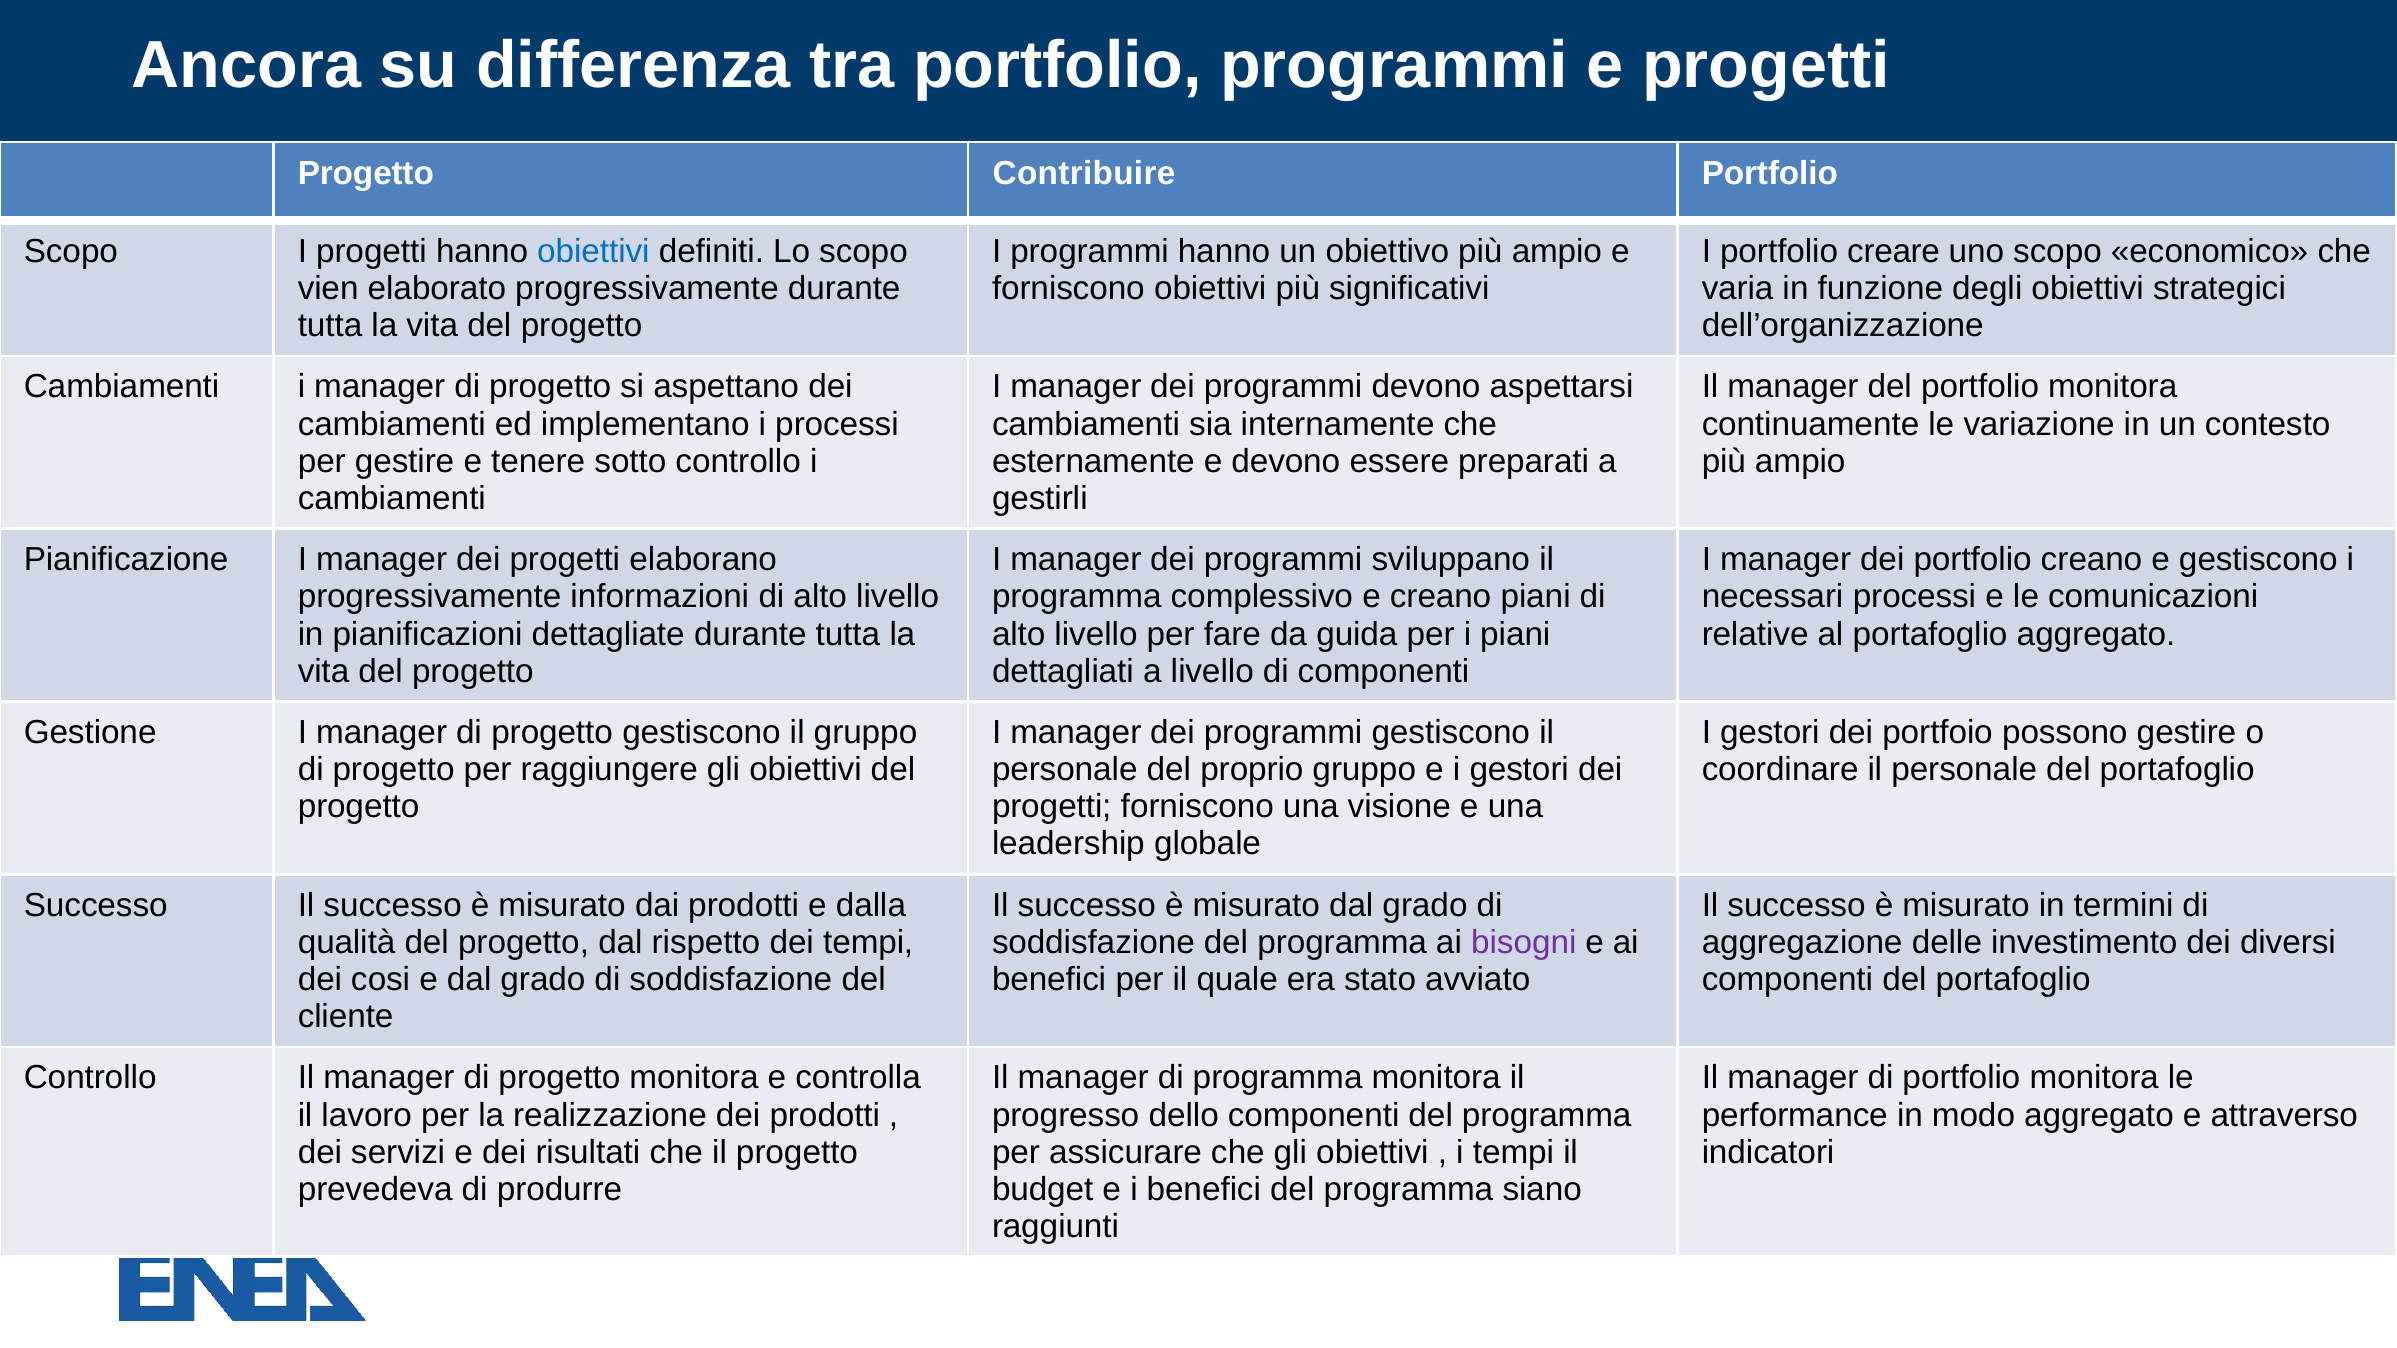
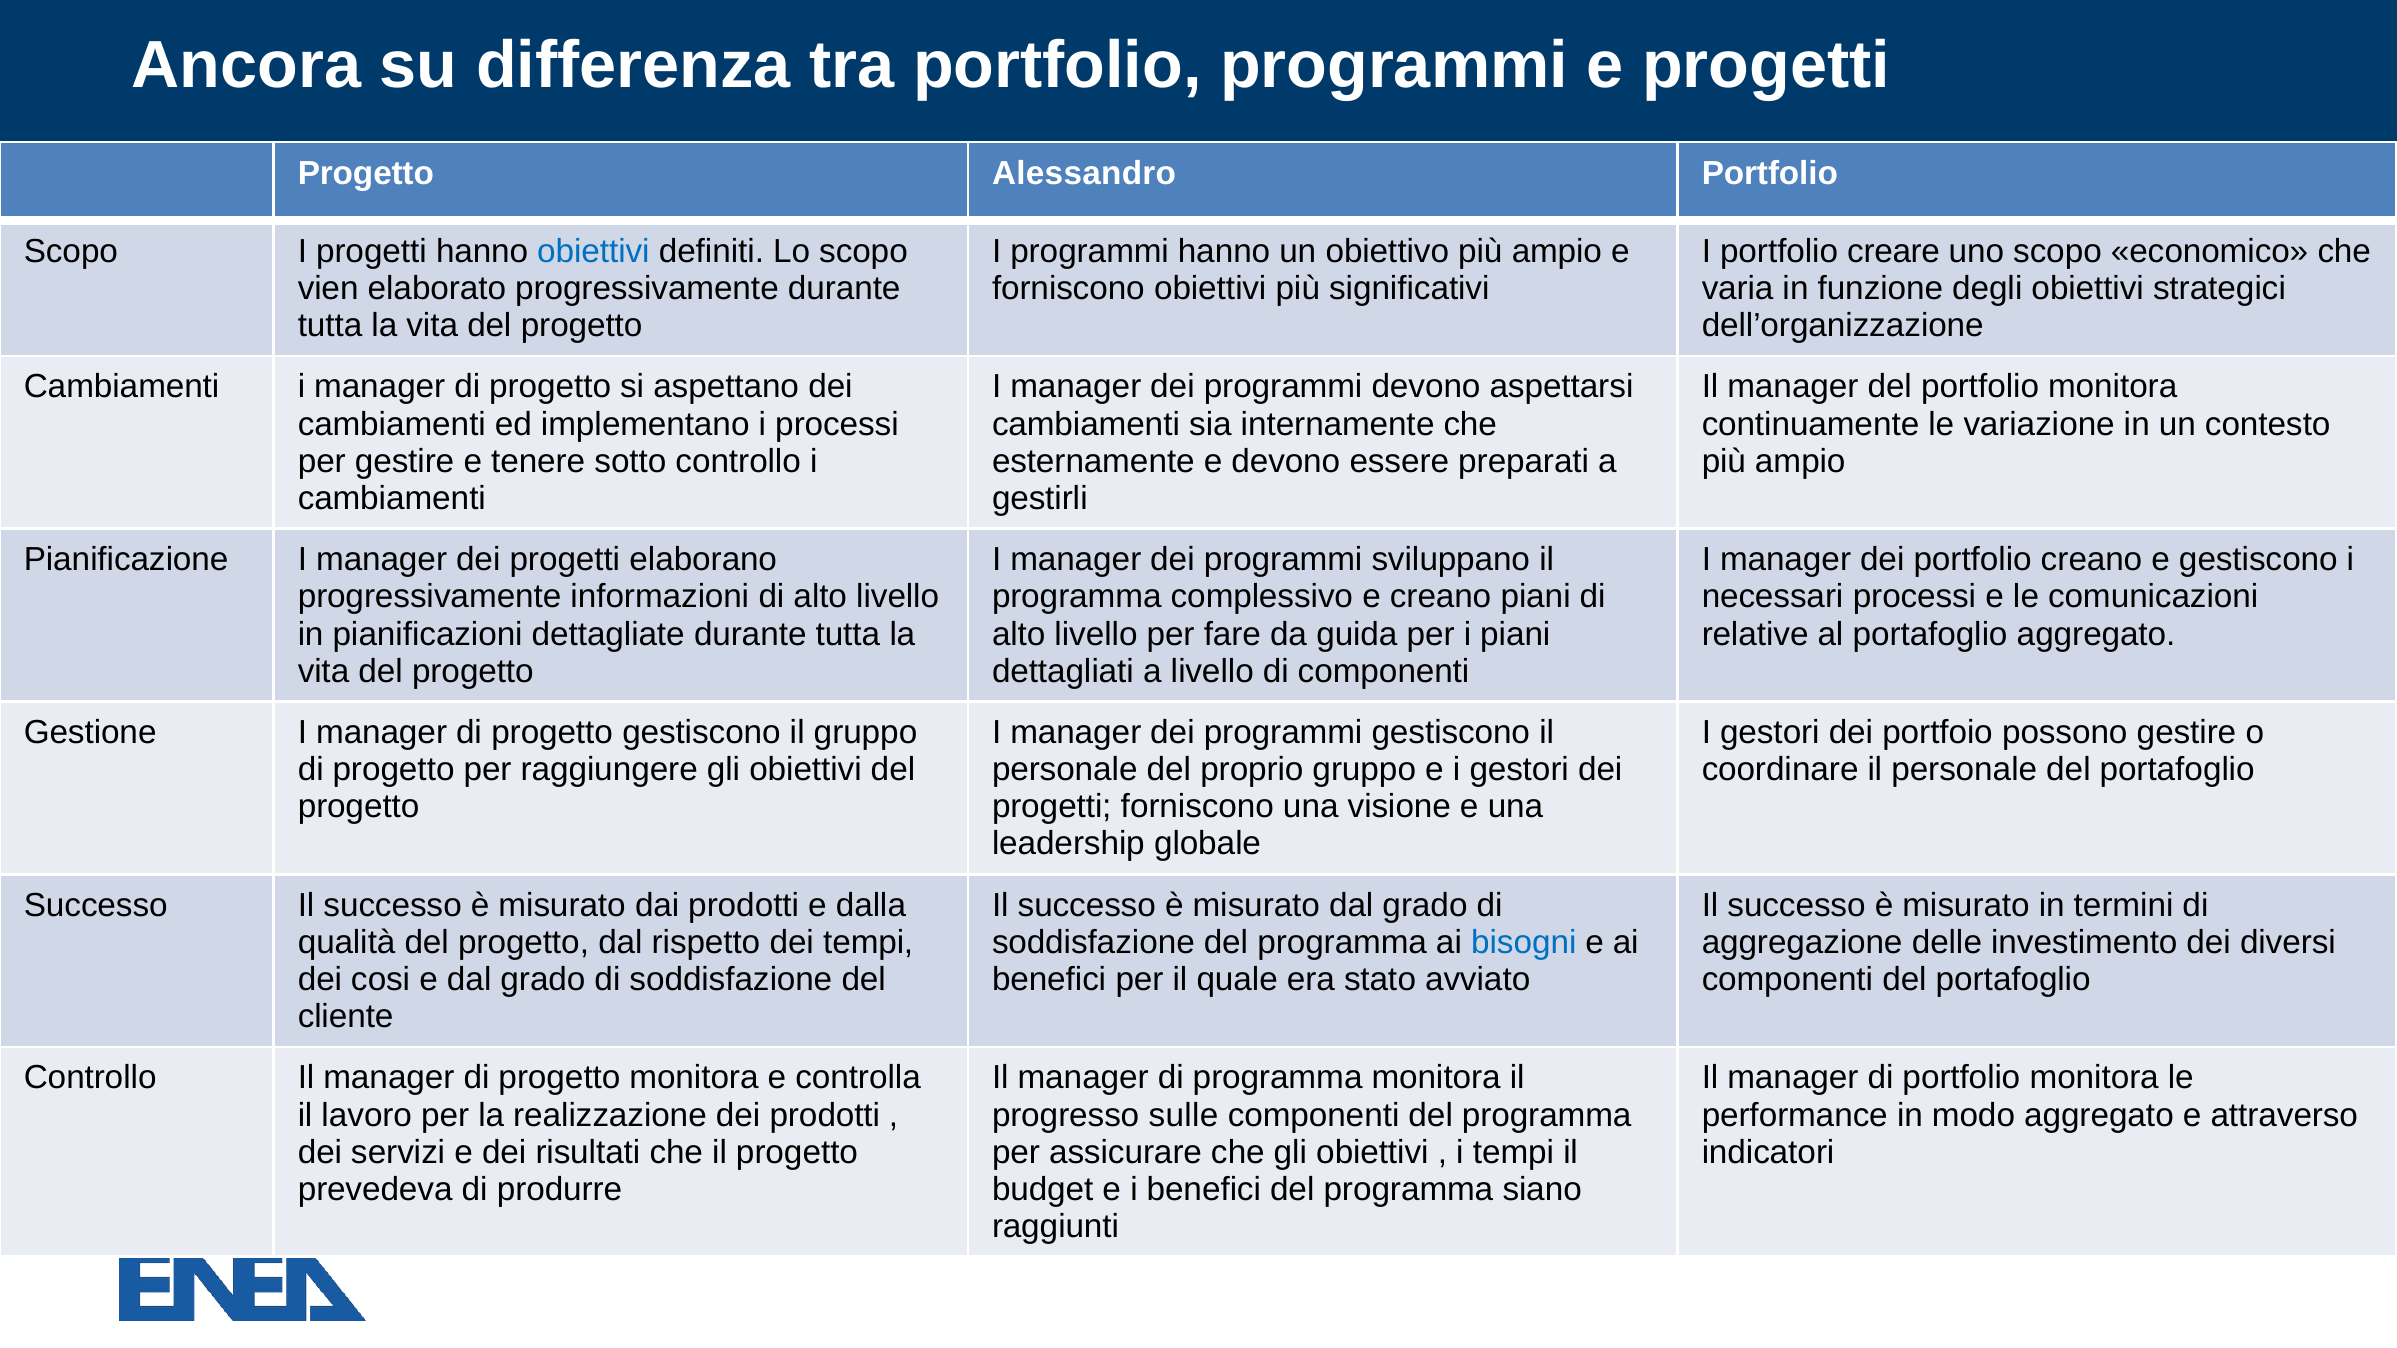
Contribuire: Contribuire -> Alessandro
bisogni colour: purple -> blue
dello: dello -> sulle
